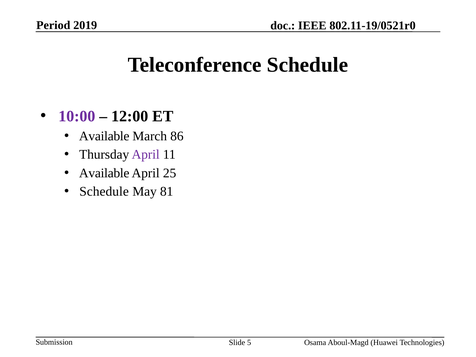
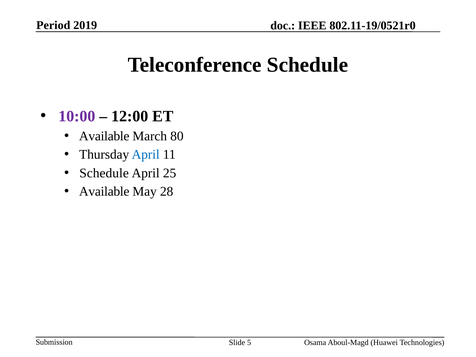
86: 86 -> 80
April at (146, 155) colour: purple -> blue
Available at (104, 173): Available -> Schedule
Schedule at (104, 192): Schedule -> Available
81: 81 -> 28
